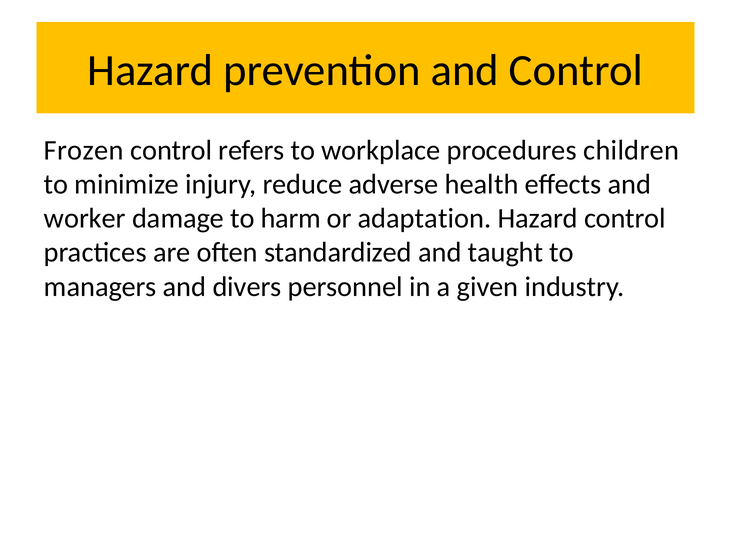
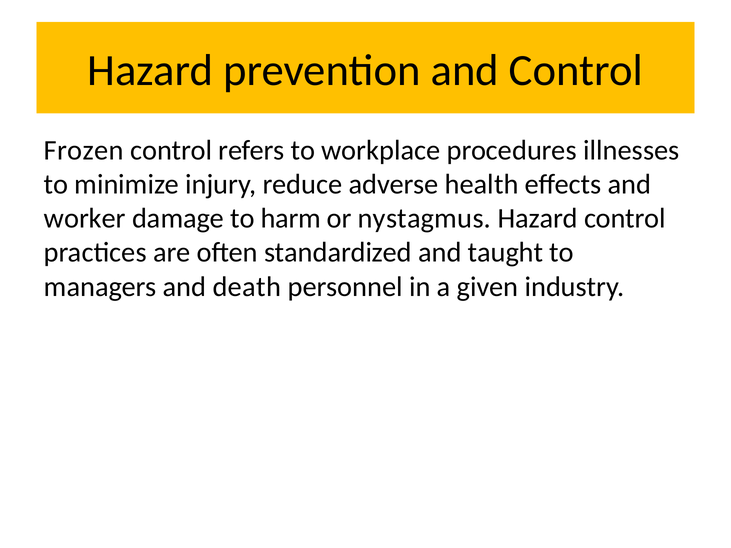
children: children -> illnesses
adaptation: adaptation -> nystagmus
divers: divers -> death
